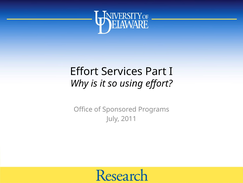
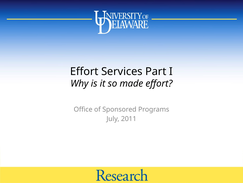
using: using -> made
